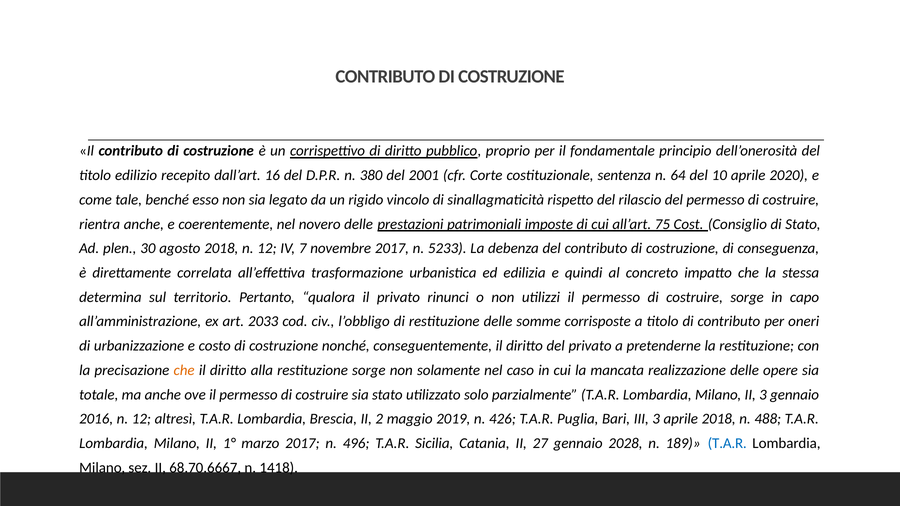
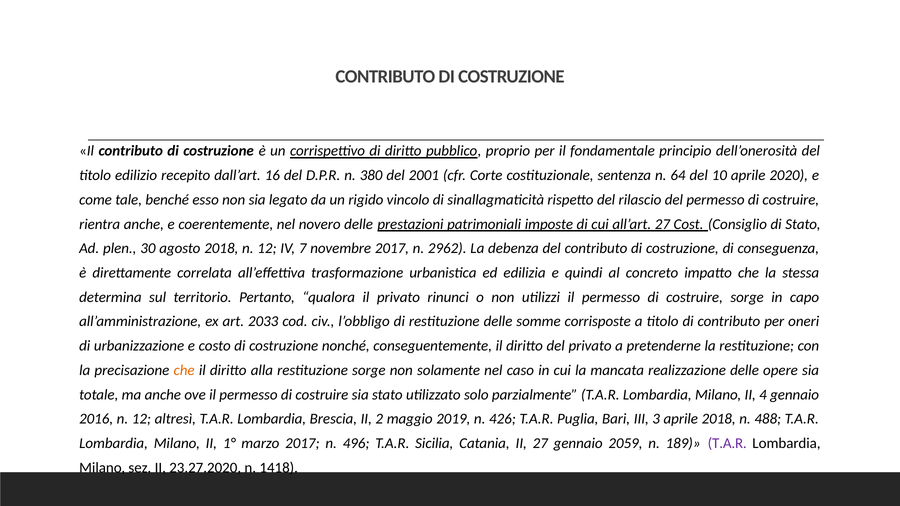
all’art 75: 75 -> 27
5233: 5233 -> 2962
II 3: 3 -> 4
2028: 2028 -> 2059
T.A.R at (727, 444) colour: blue -> purple
68.70.6667: 68.70.6667 -> 23.27.2020
